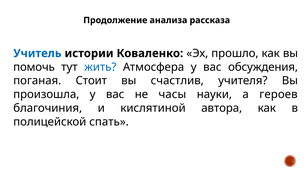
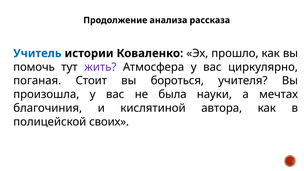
жить colour: blue -> purple
обсуждения: обсуждения -> циркулярно
счастлив: счастлив -> бороться
часы: часы -> была
героев: героев -> мечтах
спать: спать -> своих
